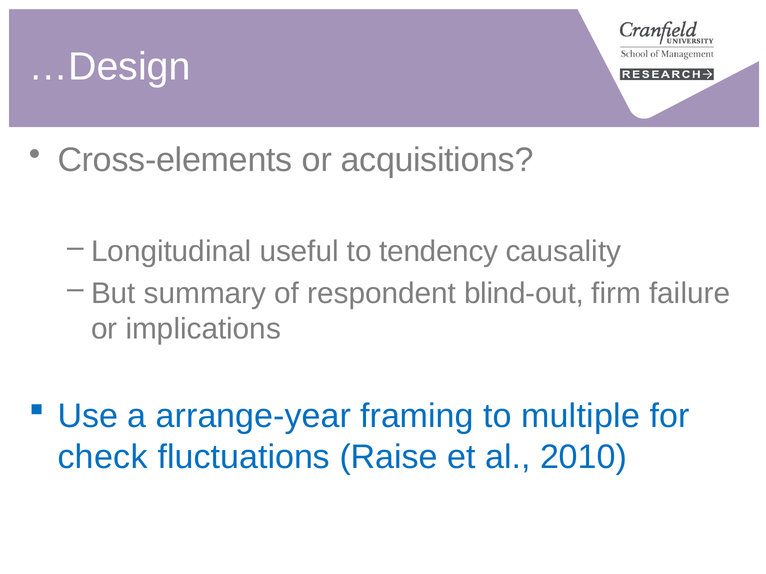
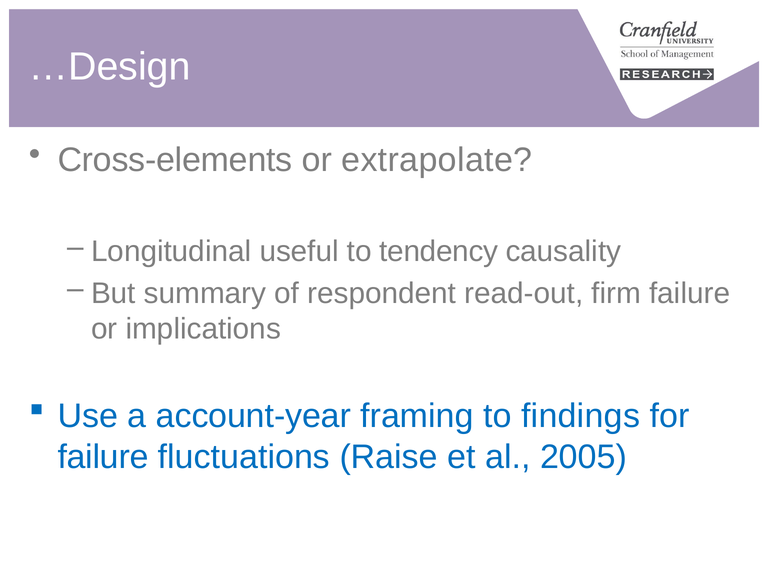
acquisitions: acquisitions -> extrapolate
blind-out: blind-out -> read-out
arrange-year: arrange-year -> account-year
multiple: multiple -> findings
check at (103, 457): check -> failure
2010: 2010 -> 2005
